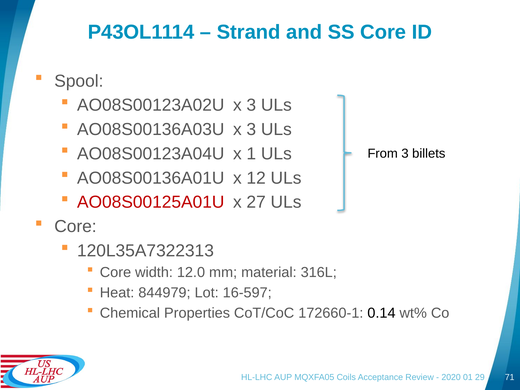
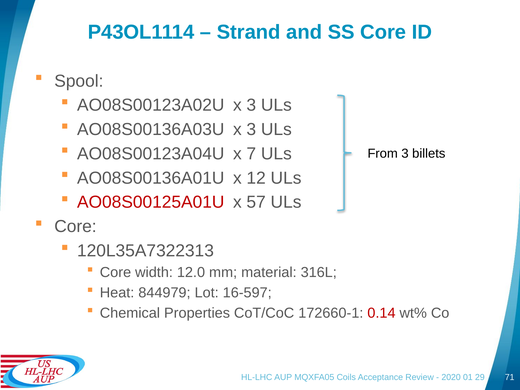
1: 1 -> 7
27: 27 -> 57
0.14 colour: black -> red
